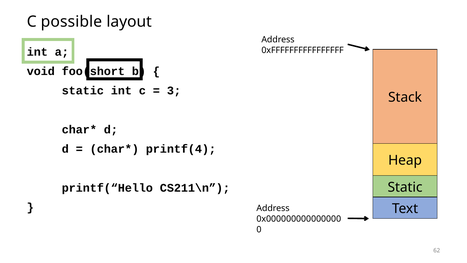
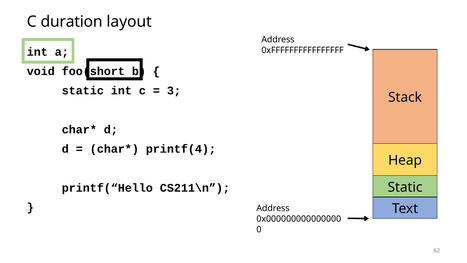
possible: possible -> duration
